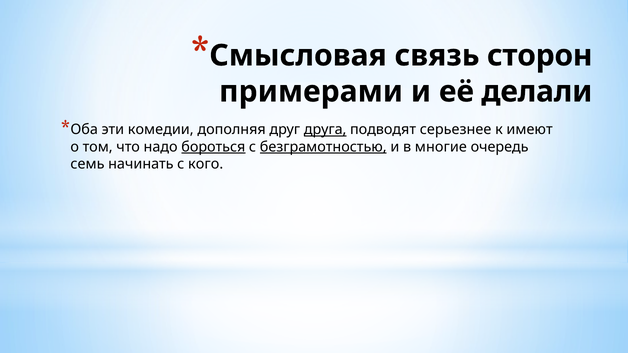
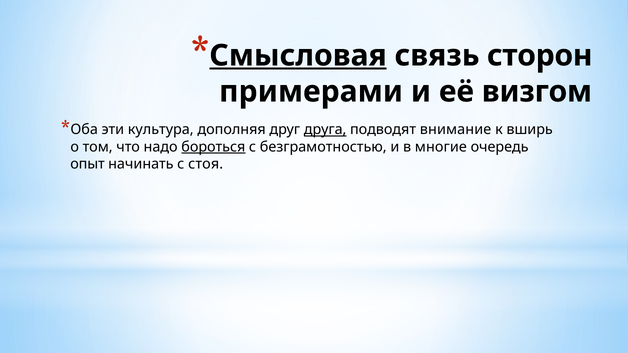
Смысловая underline: none -> present
делали: делали -> визгом
комедии: комедии -> культура
серьезнее: серьезнее -> внимание
имеют: имеют -> вширь
безграмотностью underline: present -> none
семь: семь -> опыт
кого: кого -> стоя
